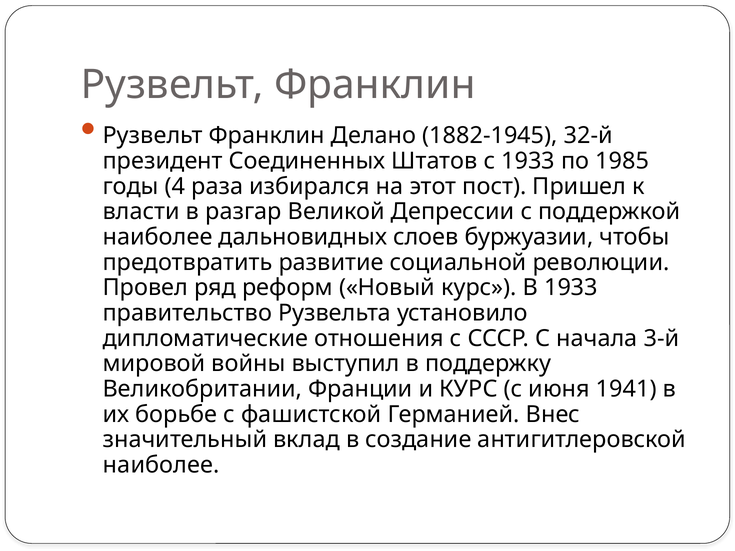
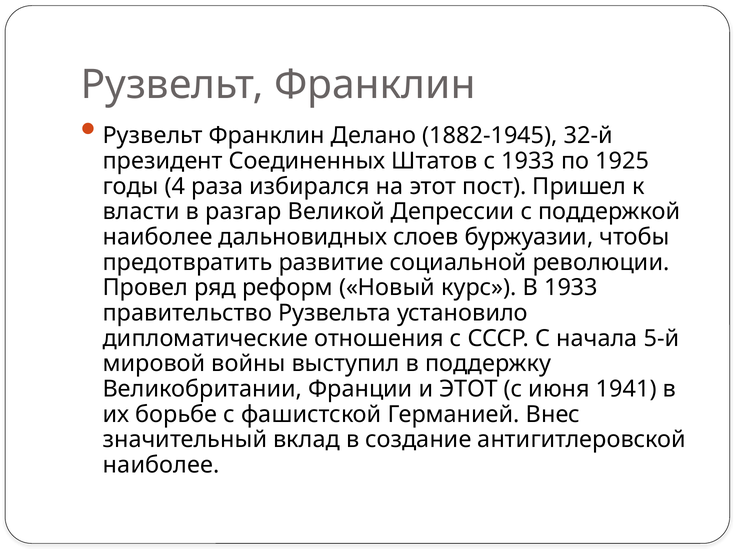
1985: 1985 -> 1925
3-й: 3-й -> 5-й
и КУРС: КУРС -> ЭТОТ
